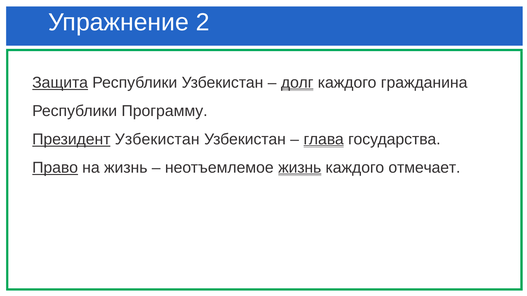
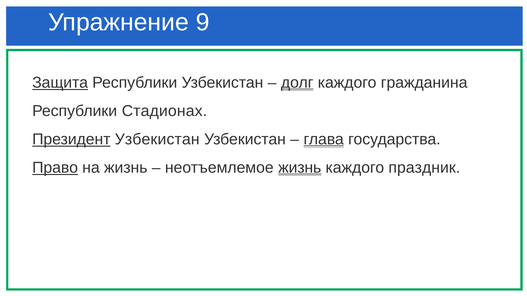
2: 2 -> 9
Программу: Программу -> Стадионах
отмечает: отмечает -> праздник
